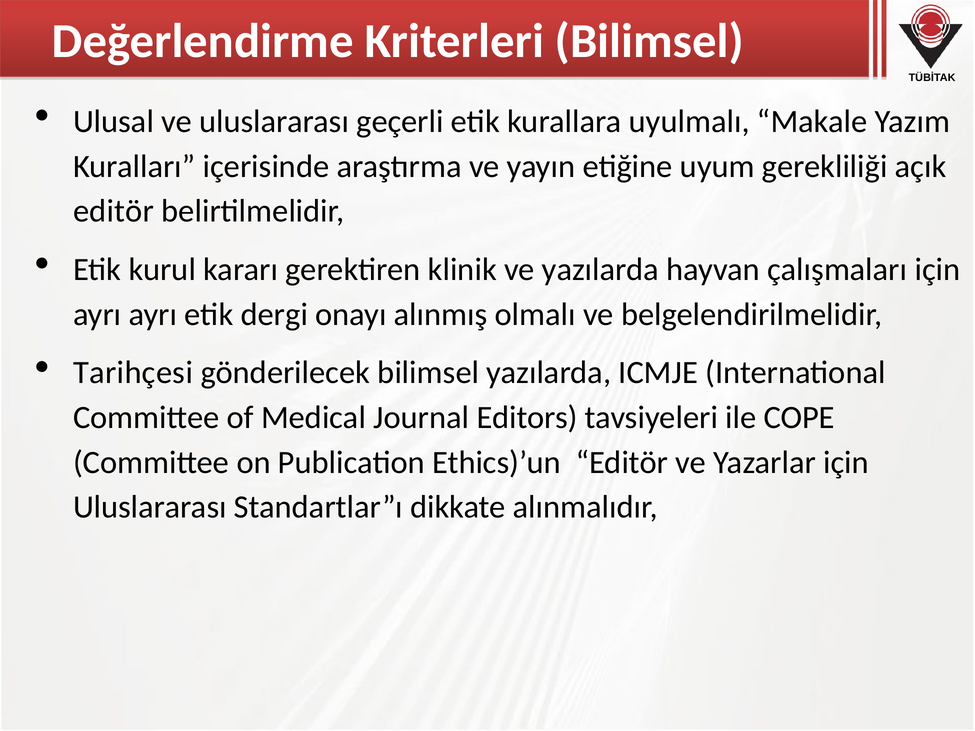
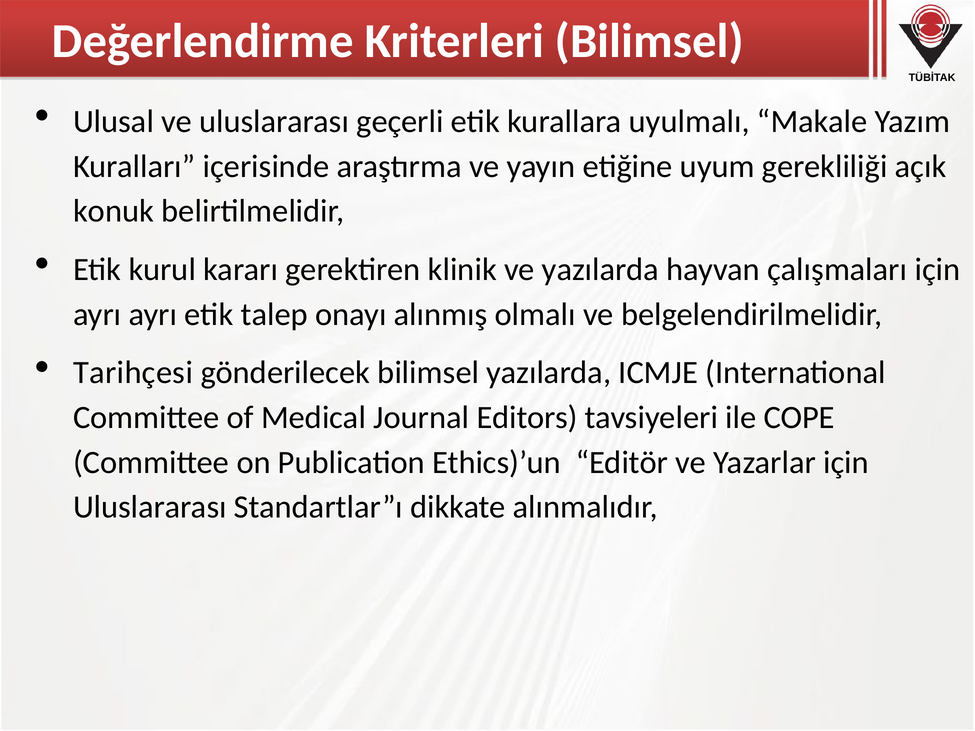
editör at (113, 211): editör -> konuk
dergi: dergi -> talep
